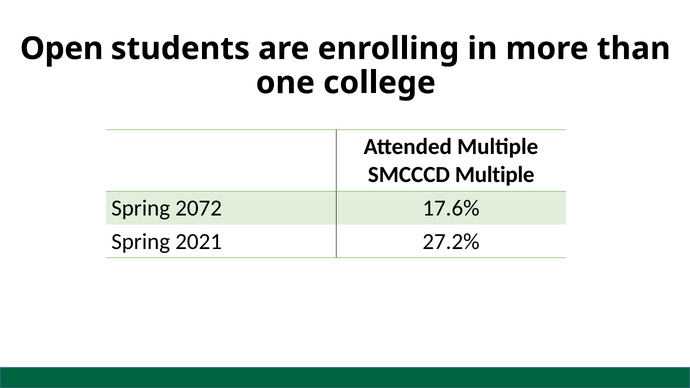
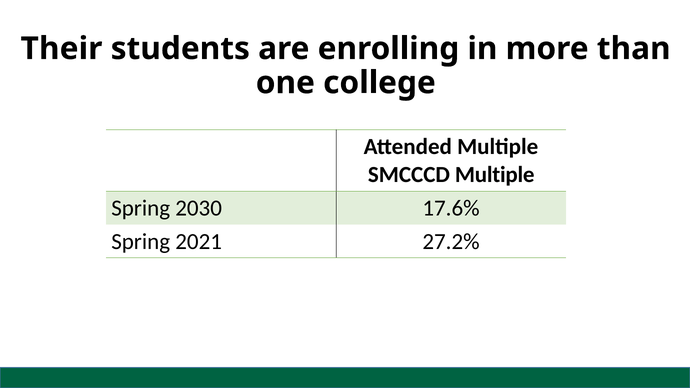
Open: Open -> Their
2072: 2072 -> 2030
